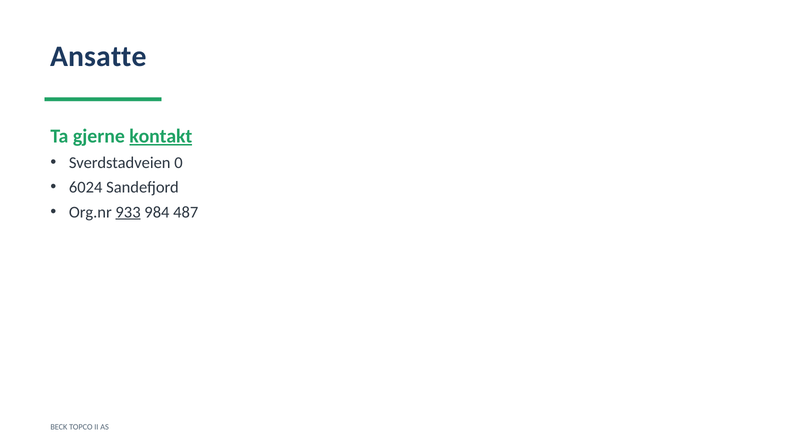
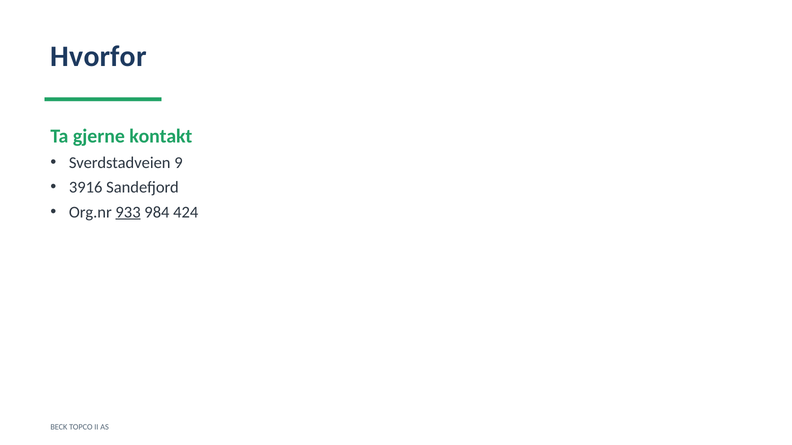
Ansatte: Ansatte -> Hvorfor
kontakt underline: present -> none
0: 0 -> 9
6024: 6024 -> 3916
487: 487 -> 424
